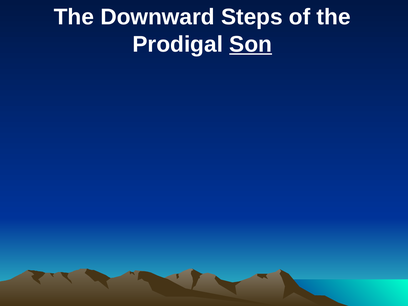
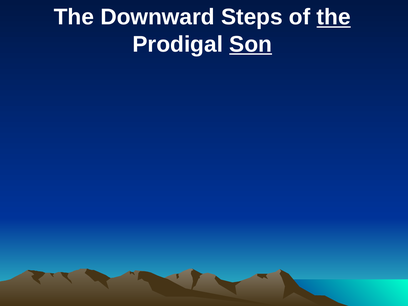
the at (334, 17) underline: none -> present
